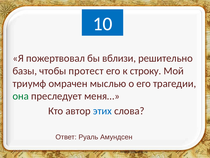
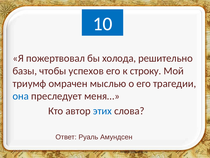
вблизи: вблизи -> холода
протест: протест -> успехов
она colour: green -> blue
